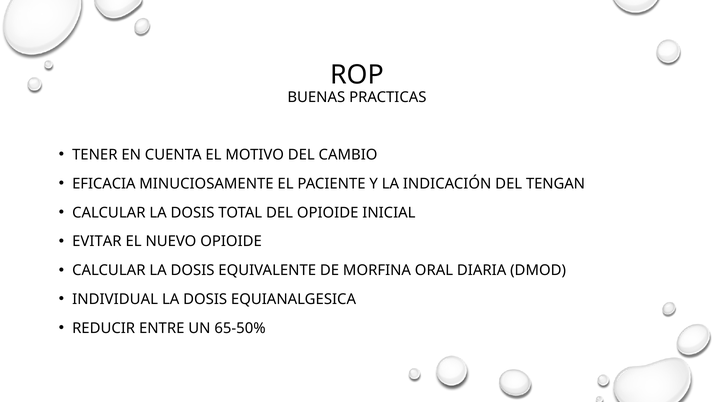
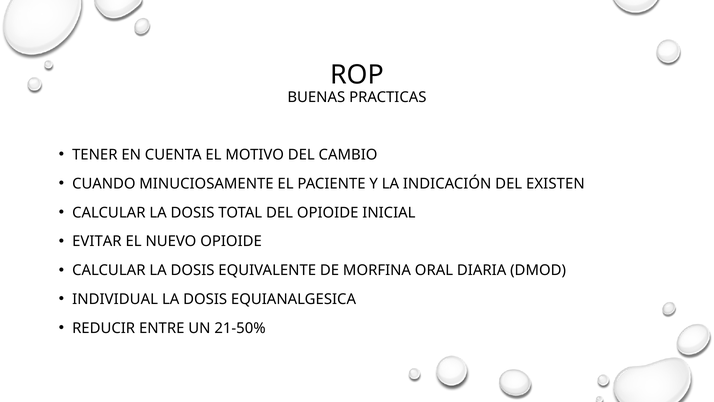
EFICACIA: EFICACIA -> CUANDO
TENGAN: TENGAN -> EXISTEN
65-50%: 65-50% -> 21-50%
